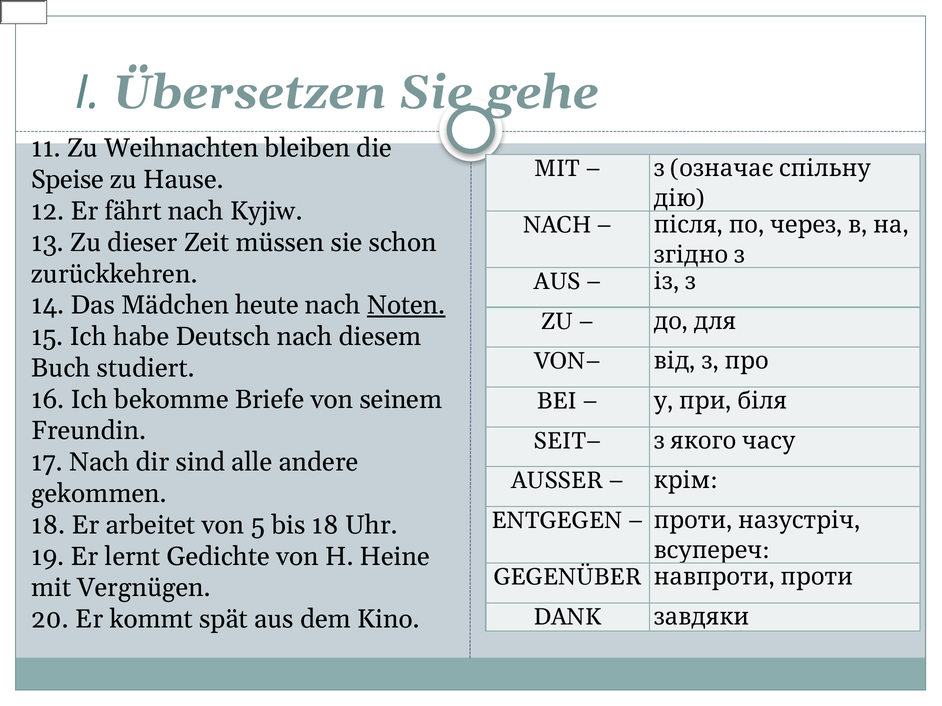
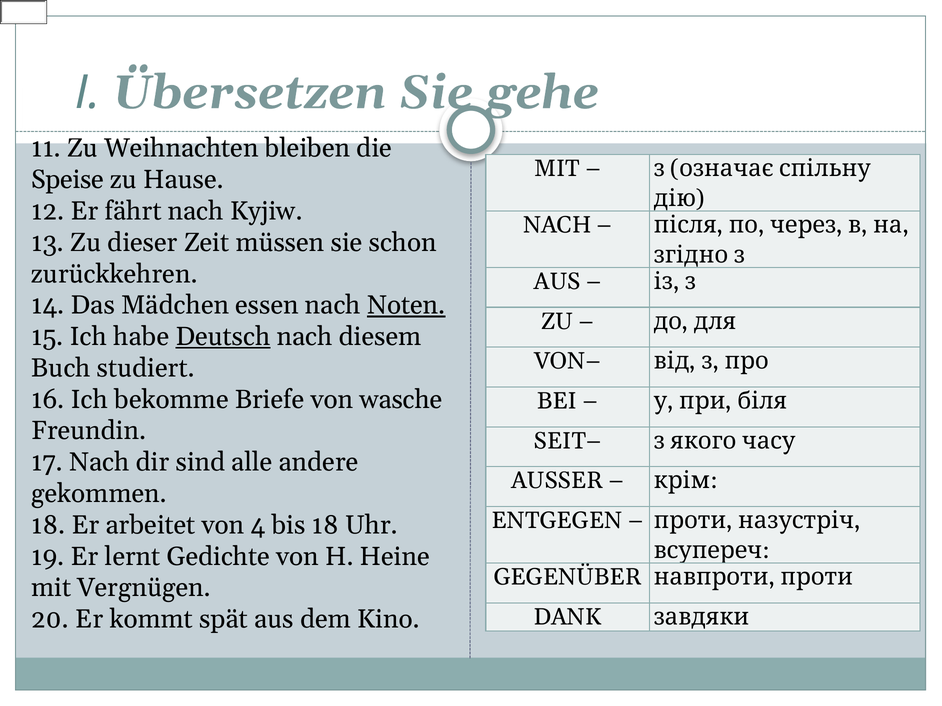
heute: heute -> essen
Deutsch underline: none -> present
seinem: seinem -> wasche
5: 5 -> 4
